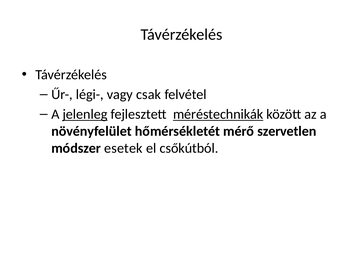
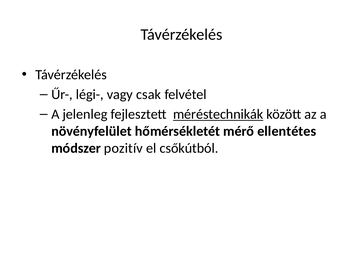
jelenleg underline: present -> none
szervetlen: szervetlen -> ellentétes
esetek: esetek -> pozitív
